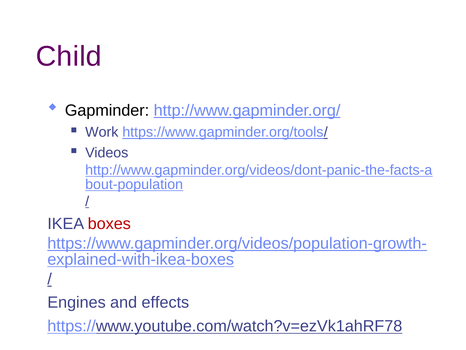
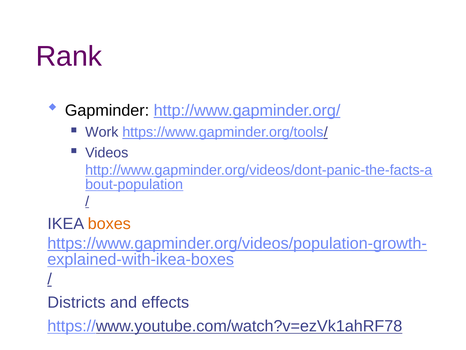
Child: Child -> Rank
boxes colour: red -> orange
Engines: Engines -> Districts
